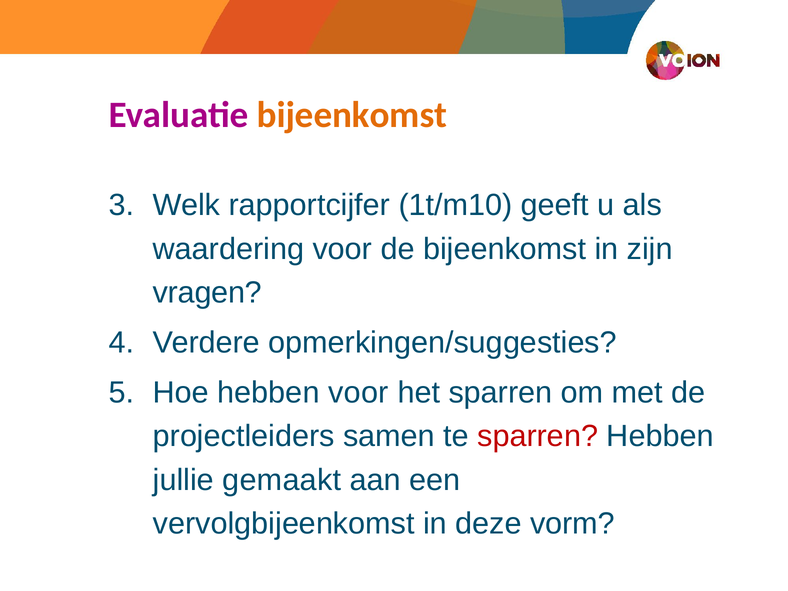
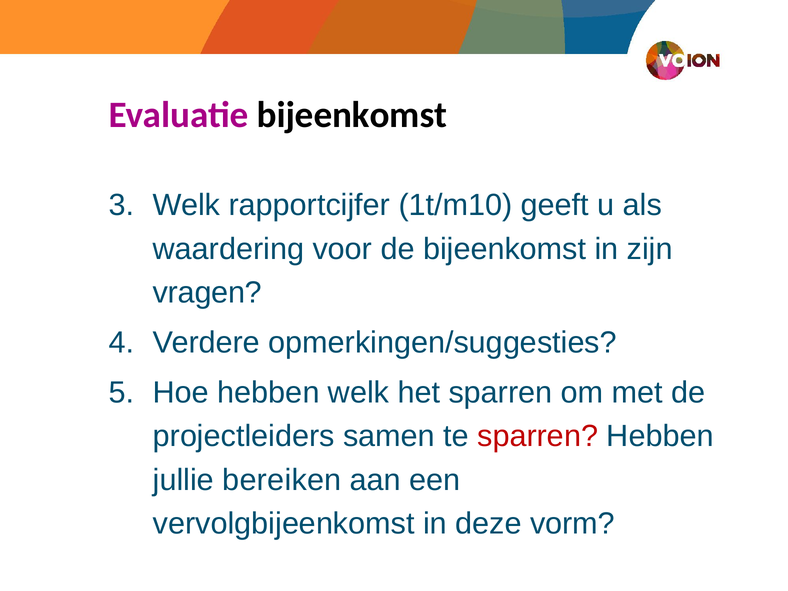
bijeenkomst at (352, 115) colour: orange -> black
hebben voor: voor -> welk
gemaakt: gemaakt -> bereiken
